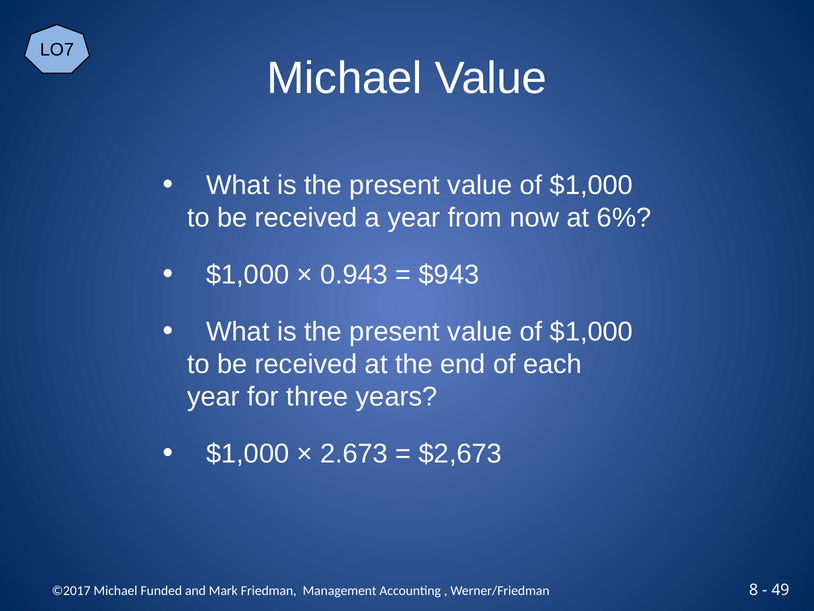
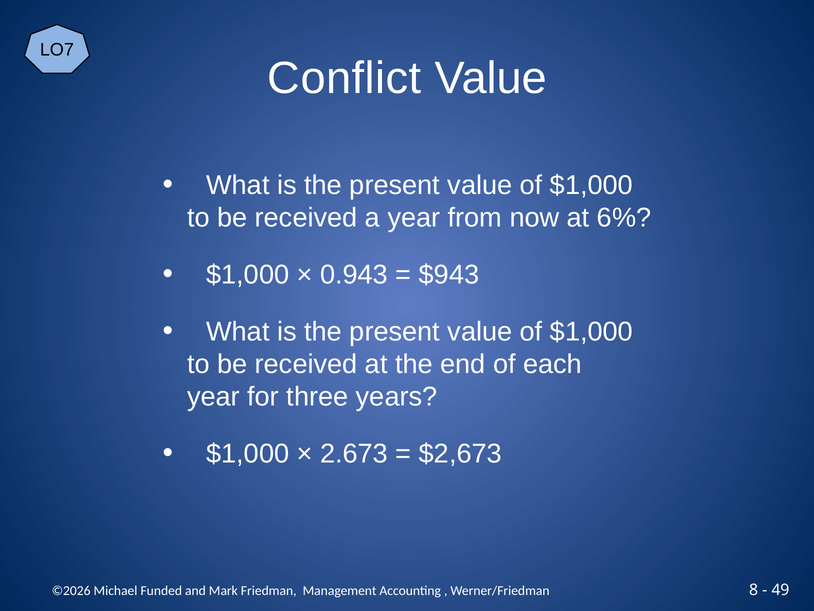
Michael at (345, 78): Michael -> Conflict
©2017: ©2017 -> ©2026
